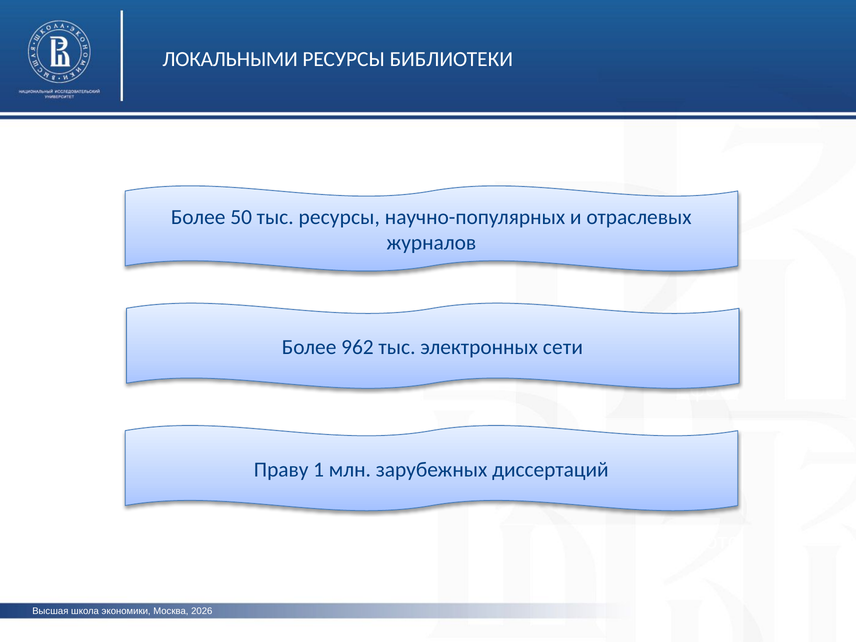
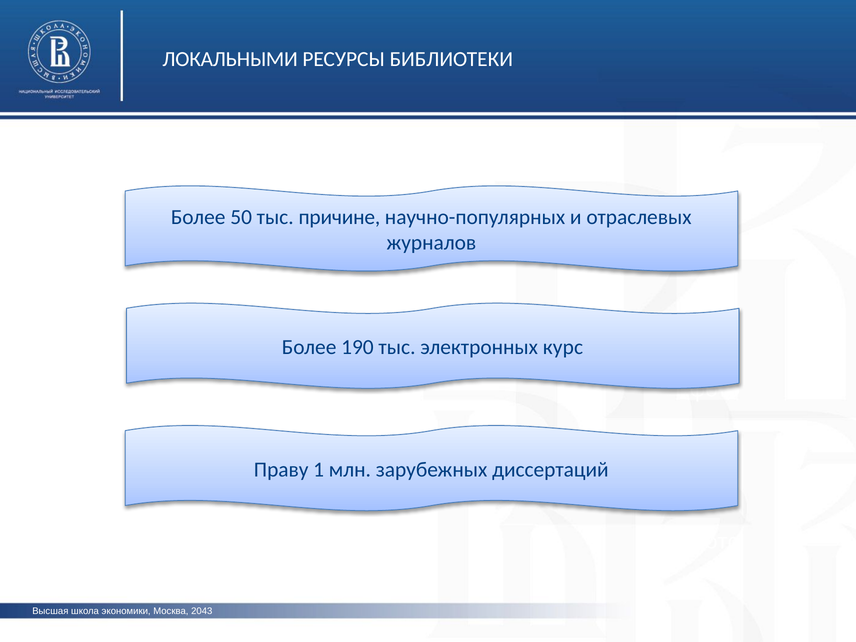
тыс ресурсы: ресурсы -> причине
962: 962 -> 190
сети: сети -> курс
2026: 2026 -> 2043
